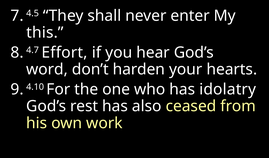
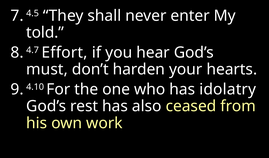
this: this -> told
word: word -> must
